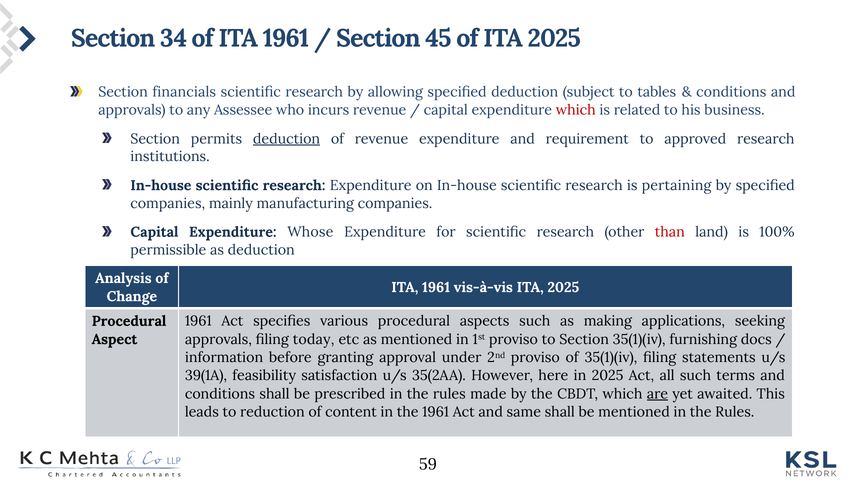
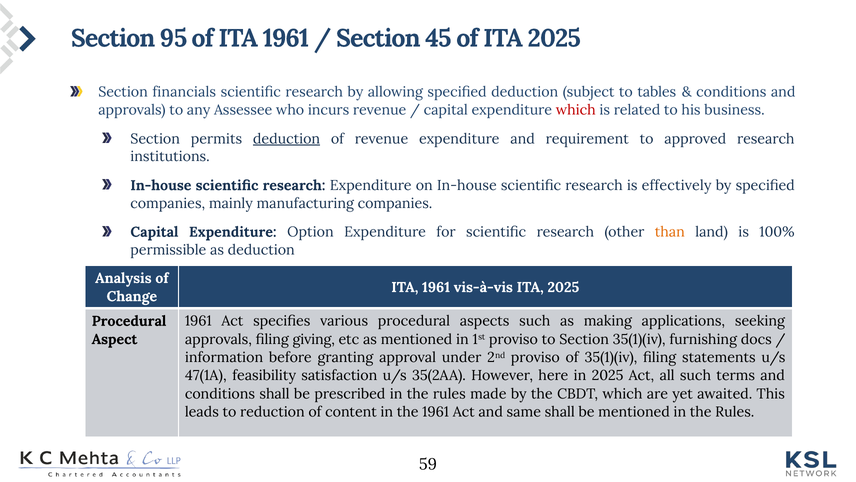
34: 34 -> 95
pertaining: pertaining -> effectively
Whose: Whose -> Option
than colour: red -> orange
today: today -> giving
39(1A: 39(1A -> 47(1A
are underline: present -> none
